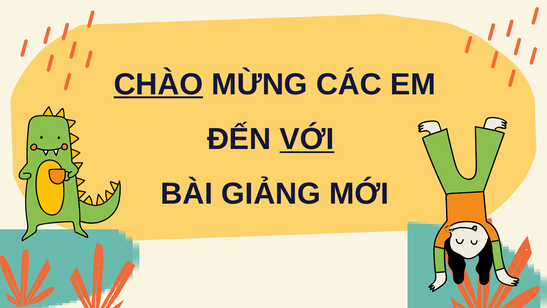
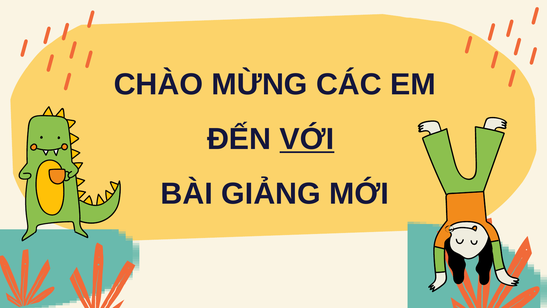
CHÀO underline: present -> none
